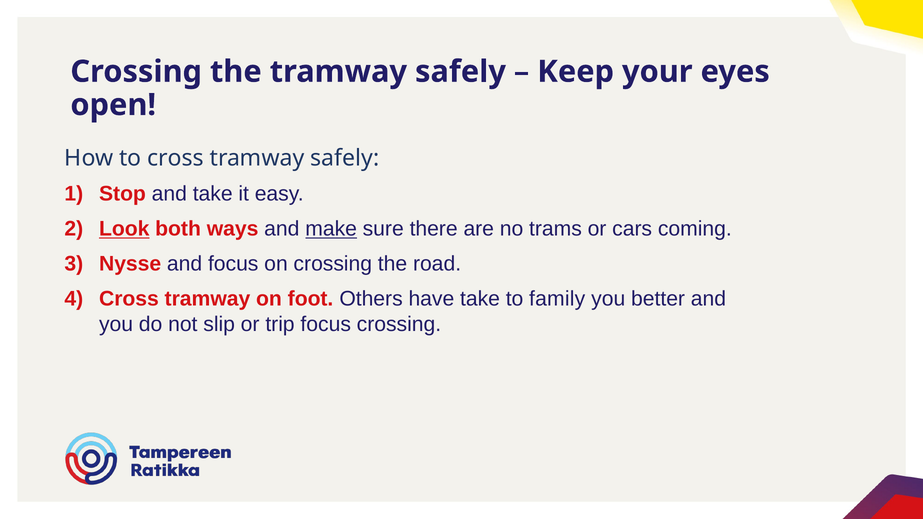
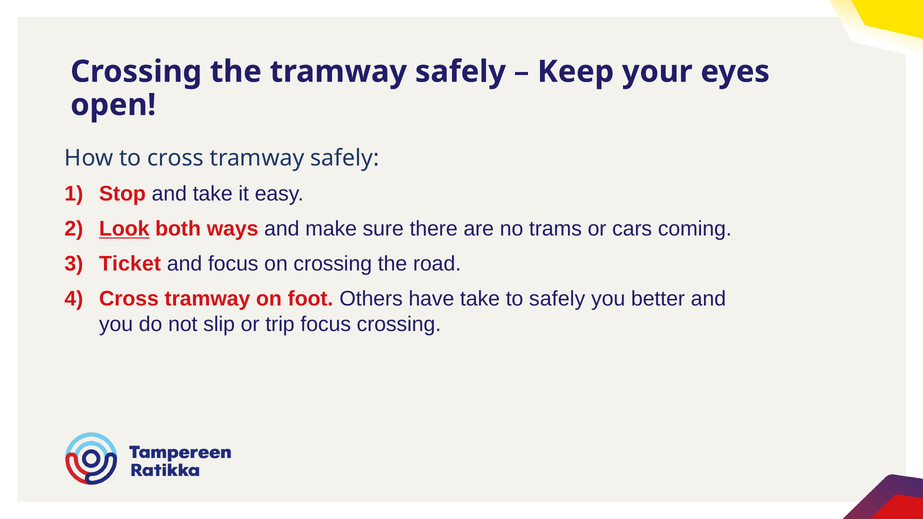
make underline: present -> none
Nysse: Nysse -> Ticket
to family: family -> safely
